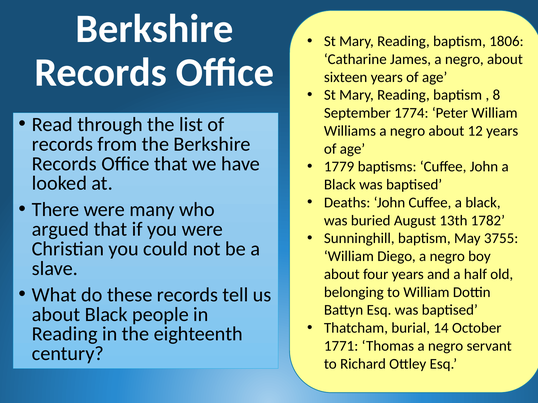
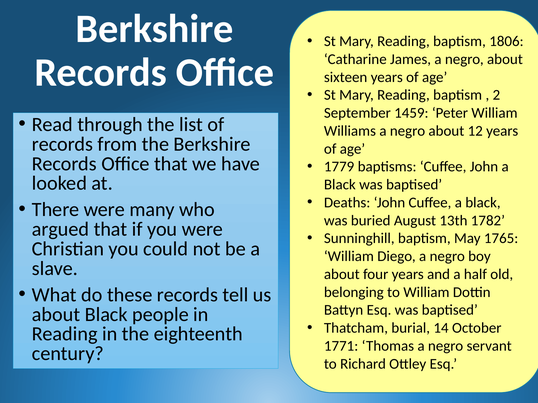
8: 8 -> 2
1774: 1774 -> 1459
3755: 3755 -> 1765
